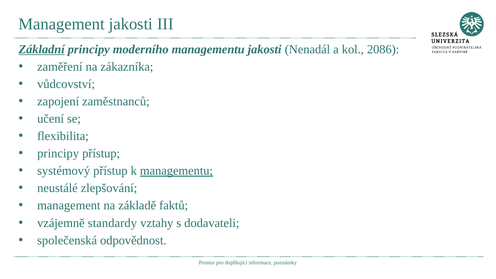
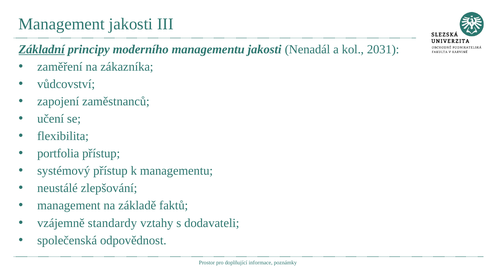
2086: 2086 -> 2031
principy at (58, 153): principy -> portfolia
managementu at (176, 171) underline: present -> none
